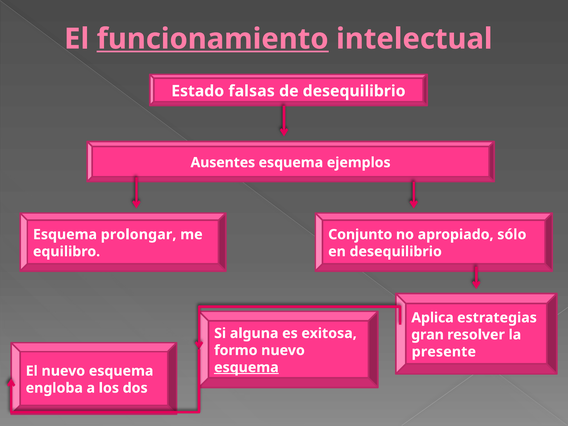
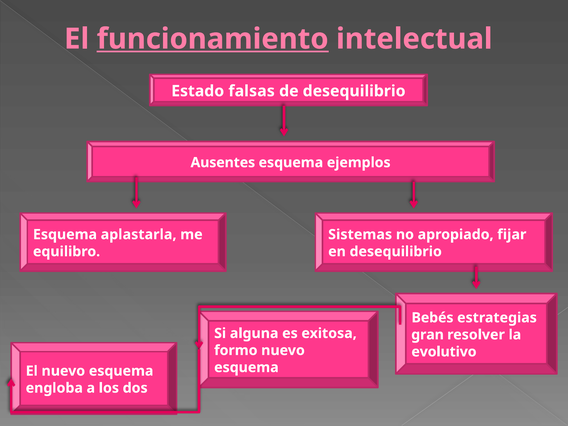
prolongar: prolongar -> aplastarla
Conjunto: Conjunto -> Sistemas
sólo: sólo -> fijar
Aplica: Aplica -> Bebés
presente: presente -> evolutivo
esquema at (246, 367) underline: present -> none
